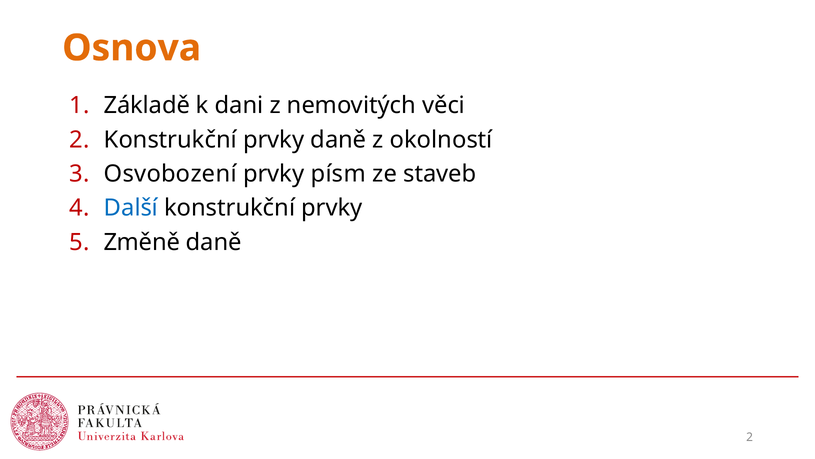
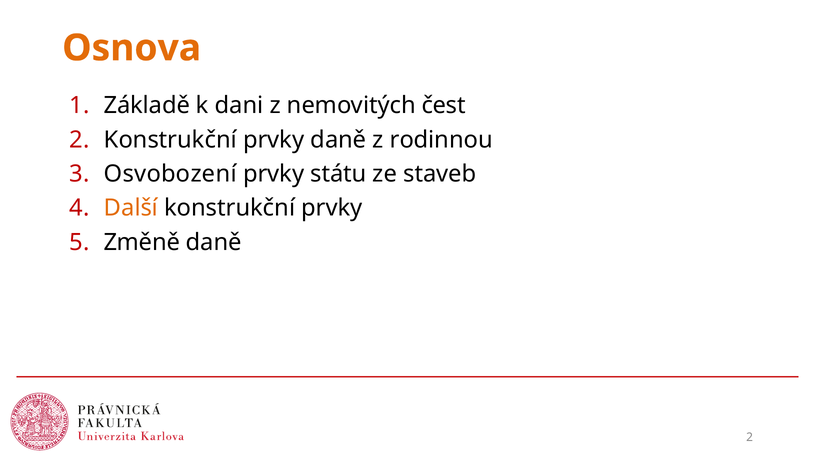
věci: věci -> čest
okolností: okolností -> rodinnou
písm: písm -> státu
Další colour: blue -> orange
